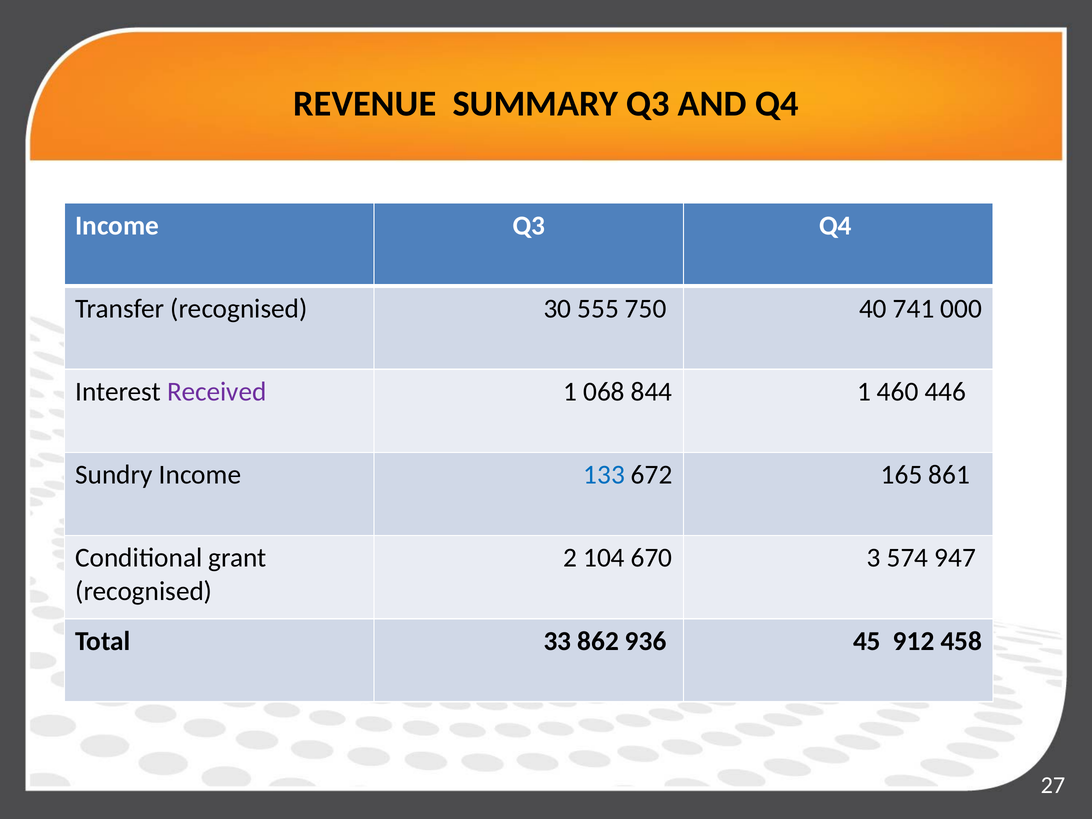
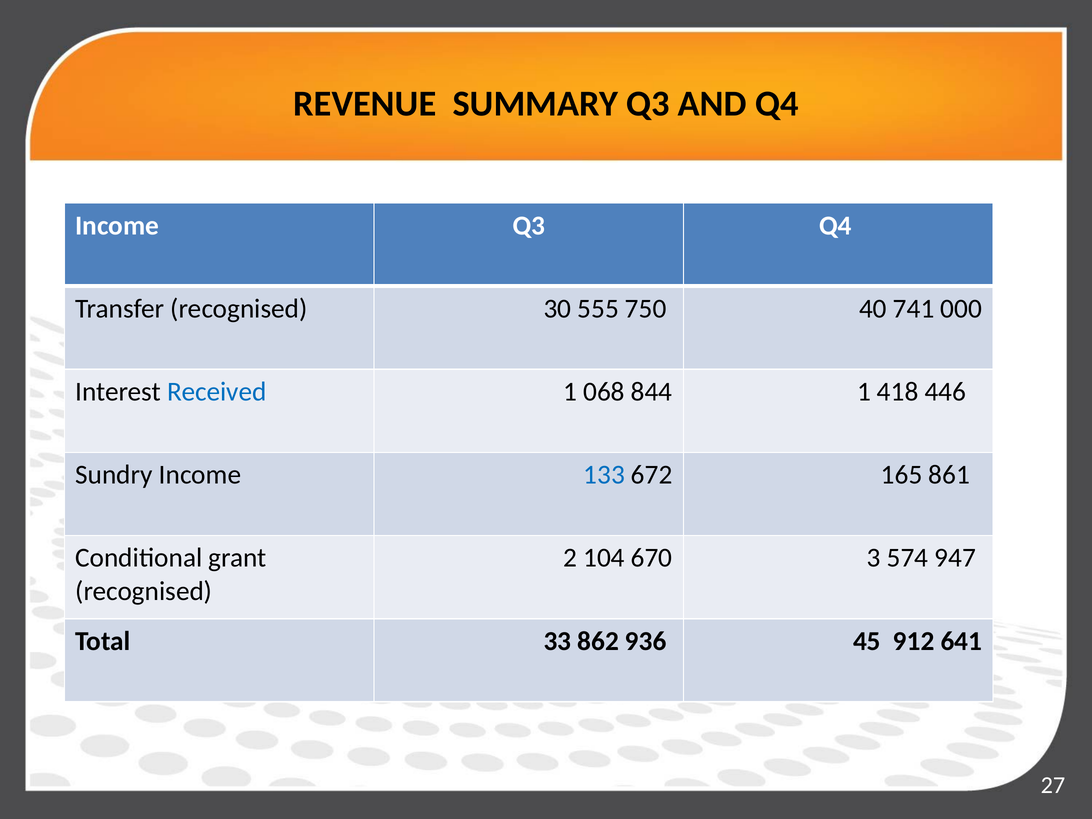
Received colour: purple -> blue
460: 460 -> 418
458: 458 -> 641
